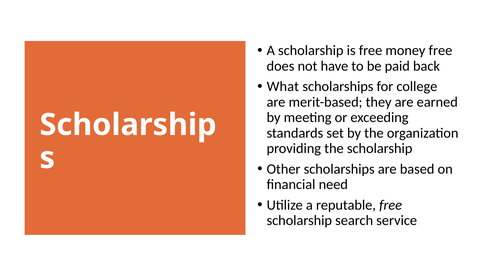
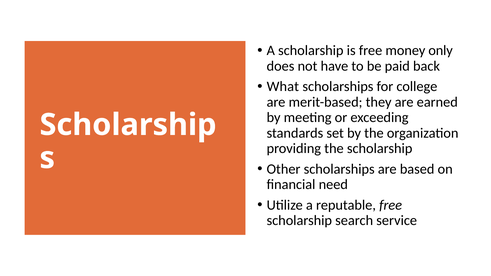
money free: free -> only
